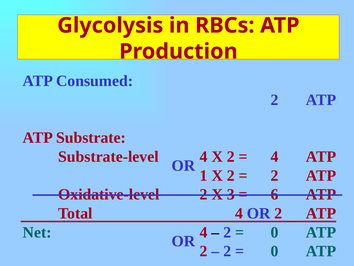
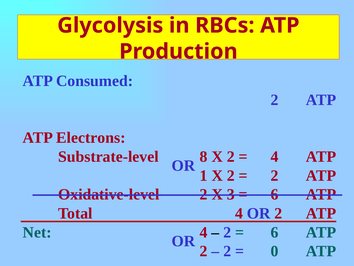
Substrate: Substrate -> Electrons
Substrate-level 4: 4 -> 8
0 at (274, 232): 0 -> 6
